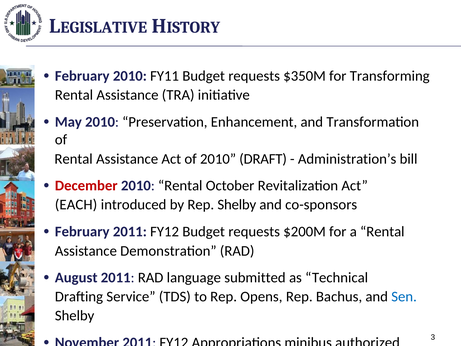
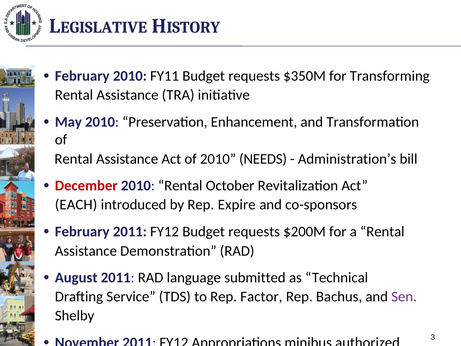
DRAFT: DRAFT -> NEEDS
Rep Shelby: Shelby -> Expire
Opens: Opens -> Factor
Sen colour: blue -> purple
